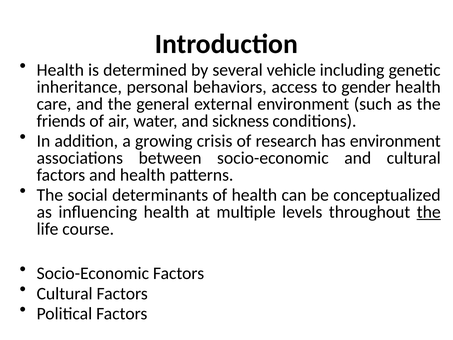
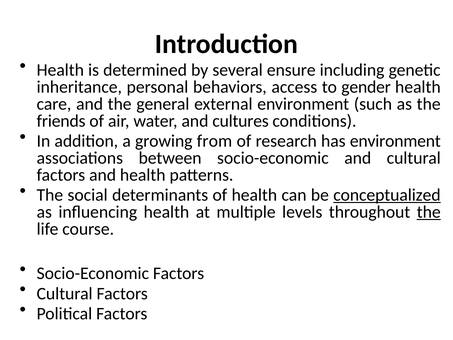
vehicle: vehicle -> ensure
sickness: sickness -> cultures
crisis: crisis -> from
conceptualized underline: none -> present
